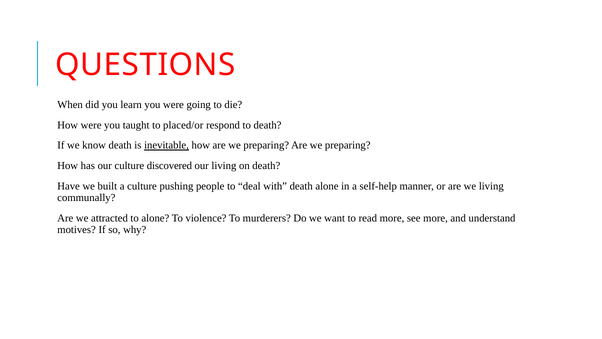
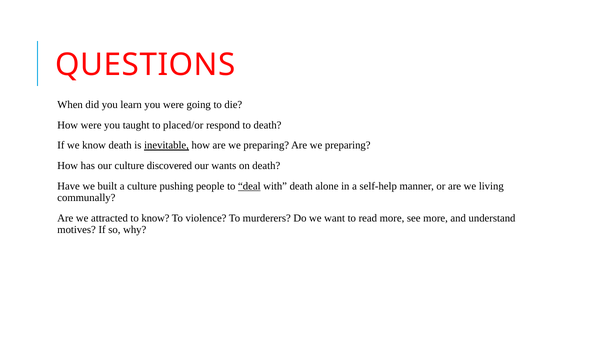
our living: living -> wants
deal underline: none -> present
to alone: alone -> know
